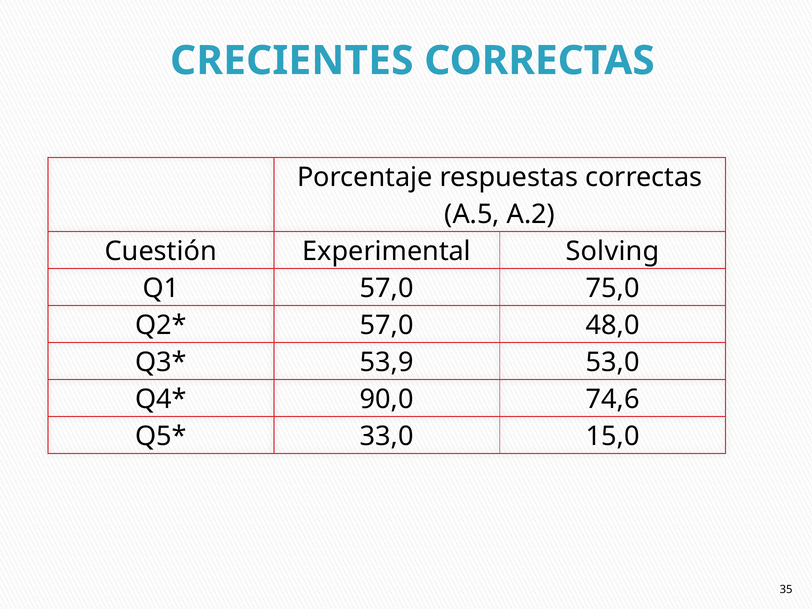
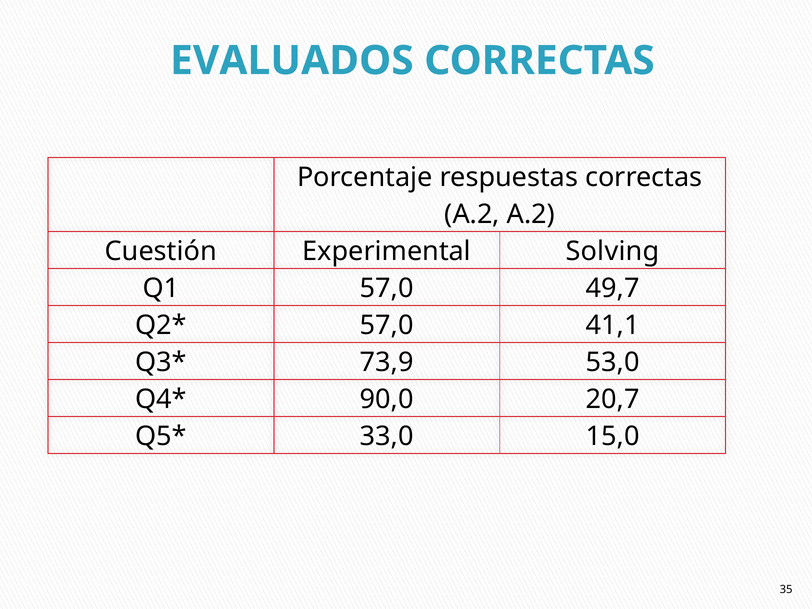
CRECIENTES: CRECIENTES -> EVALUADOS
A.5 at (472, 214): A.5 -> A.2
75,0: 75,0 -> 49,7
48,0: 48,0 -> 41,1
53,9: 53,9 -> 73,9
74,6: 74,6 -> 20,7
